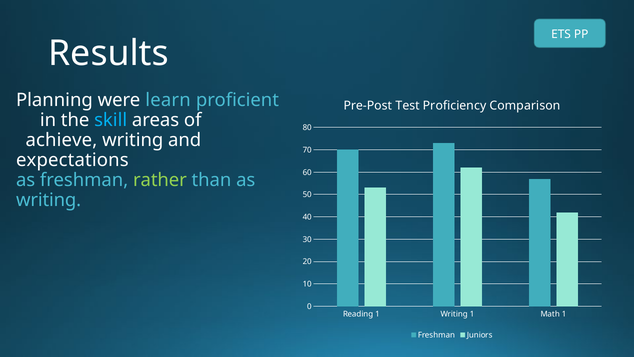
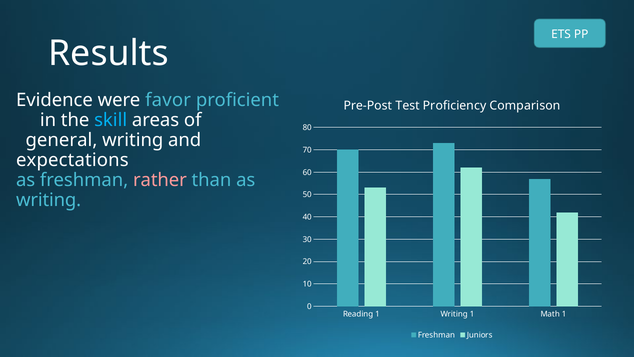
Planning: Planning -> Evidence
learn: learn -> favor
achieve: achieve -> general
rather colour: light green -> pink
